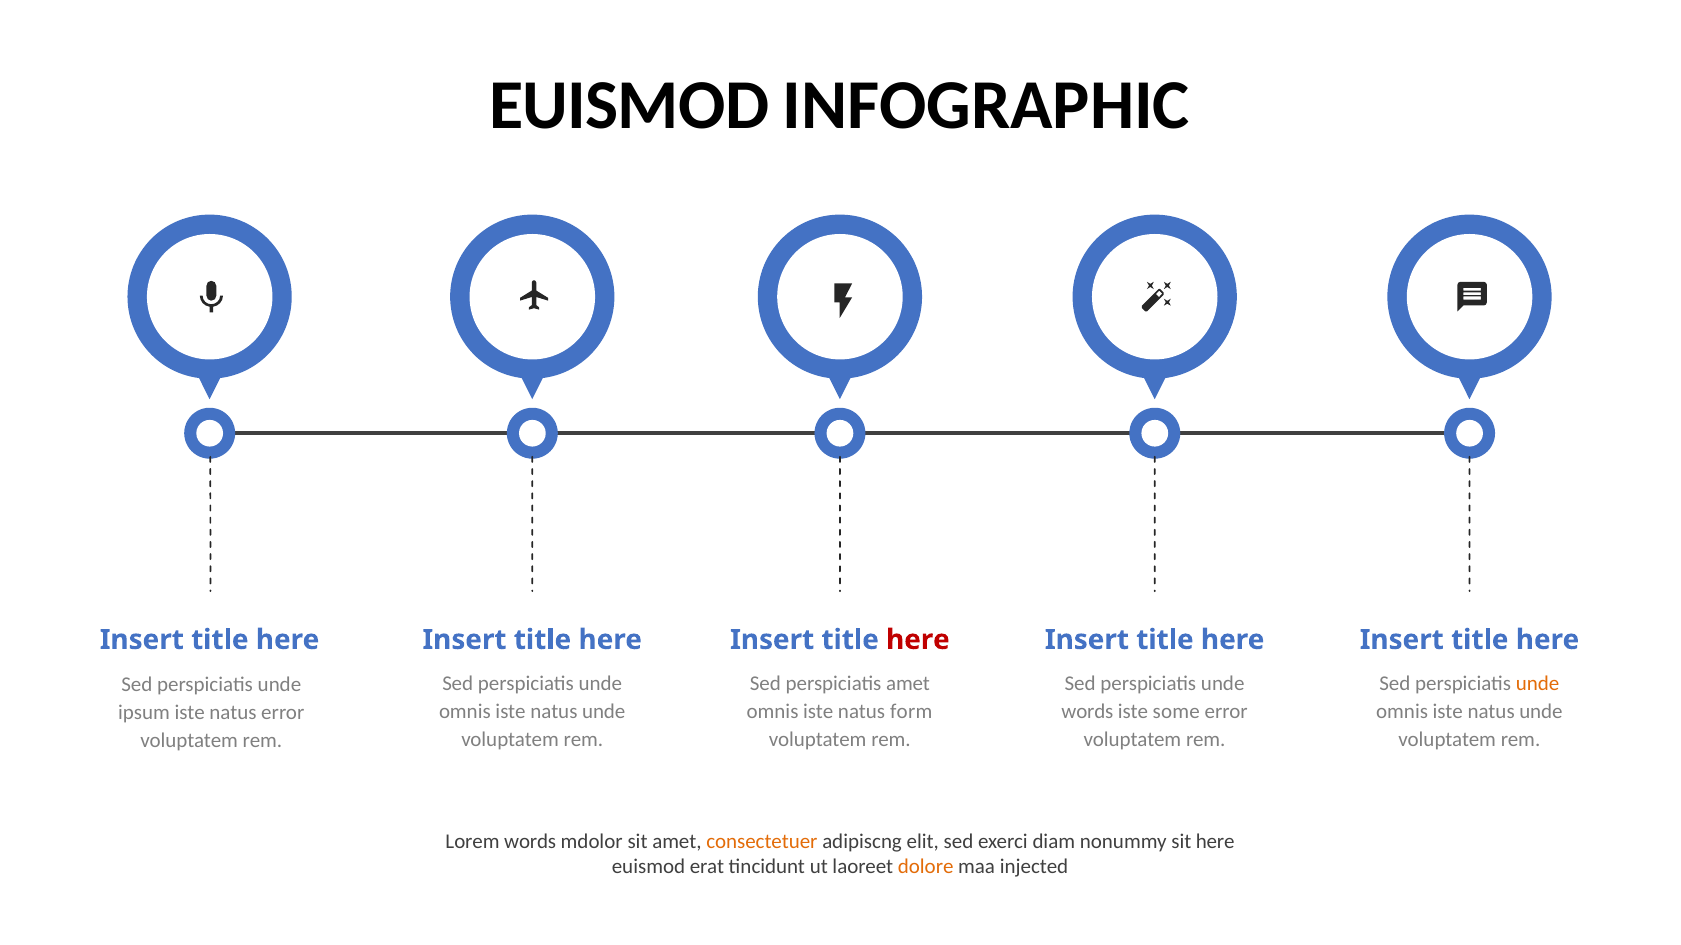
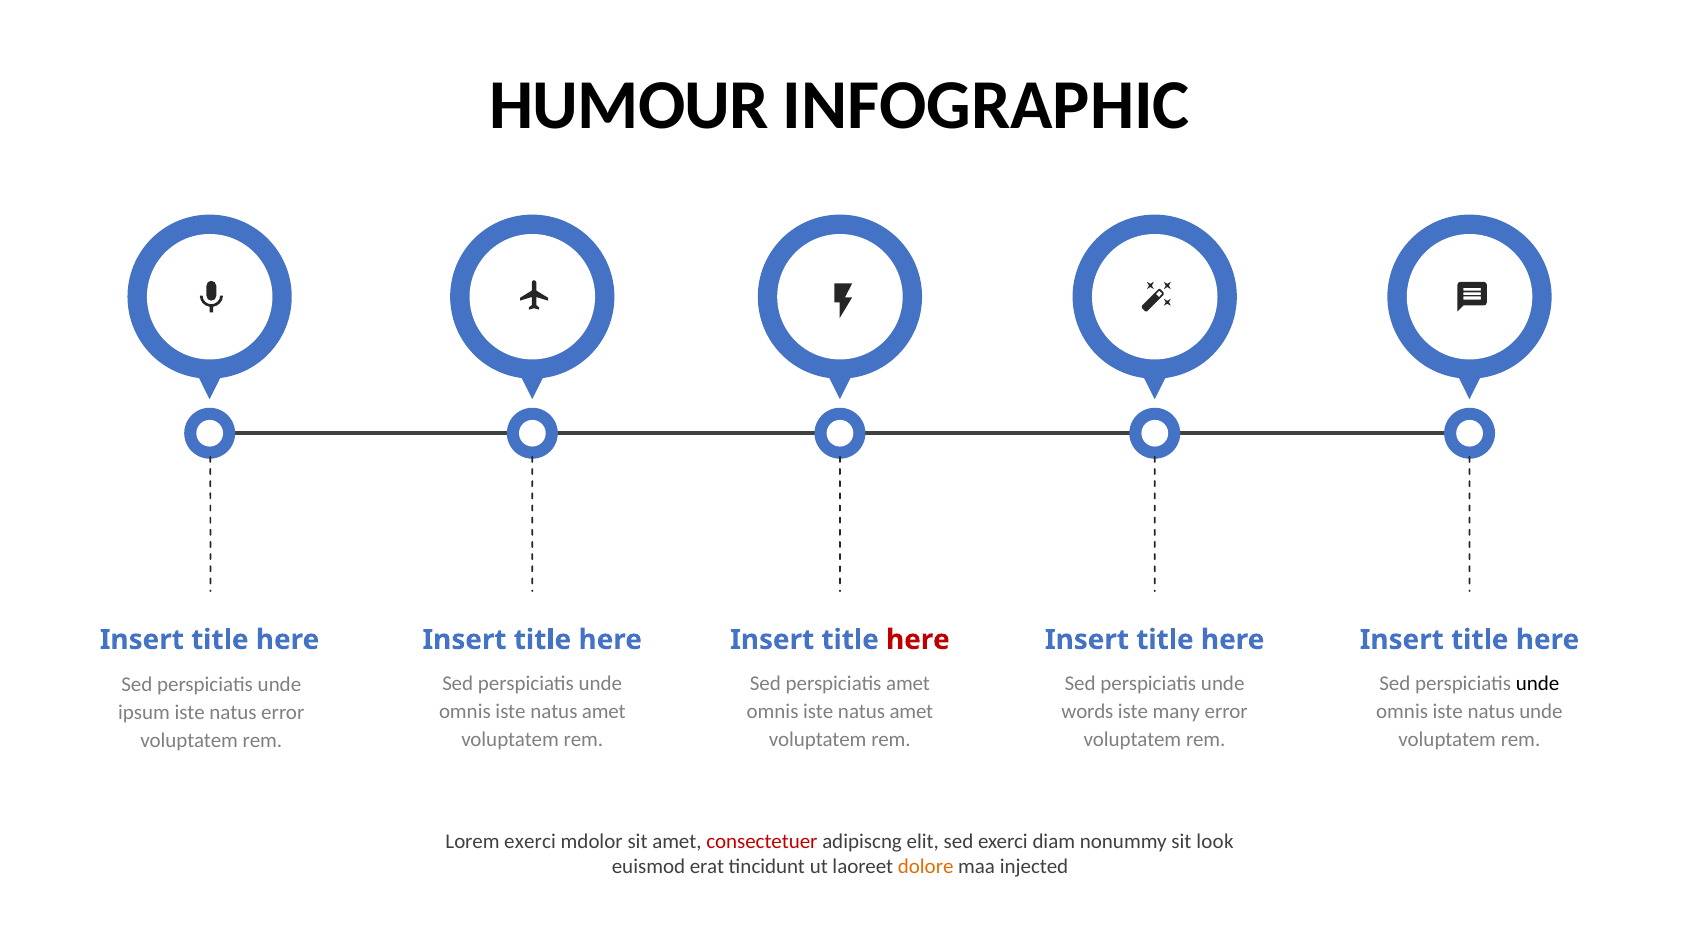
EUISMOD at (629, 105): EUISMOD -> HUMOUR
unde at (1538, 684) colour: orange -> black
unde at (604, 712): unde -> amet
form at (911, 712): form -> amet
some: some -> many
Lorem words: words -> exerci
consectetuer colour: orange -> red
sit here: here -> look
